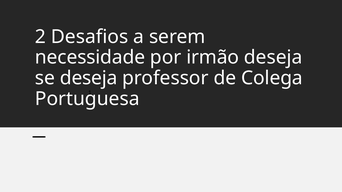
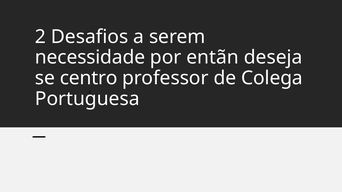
irmão: irmão -> entãn
se deseja: deseja -> centro
